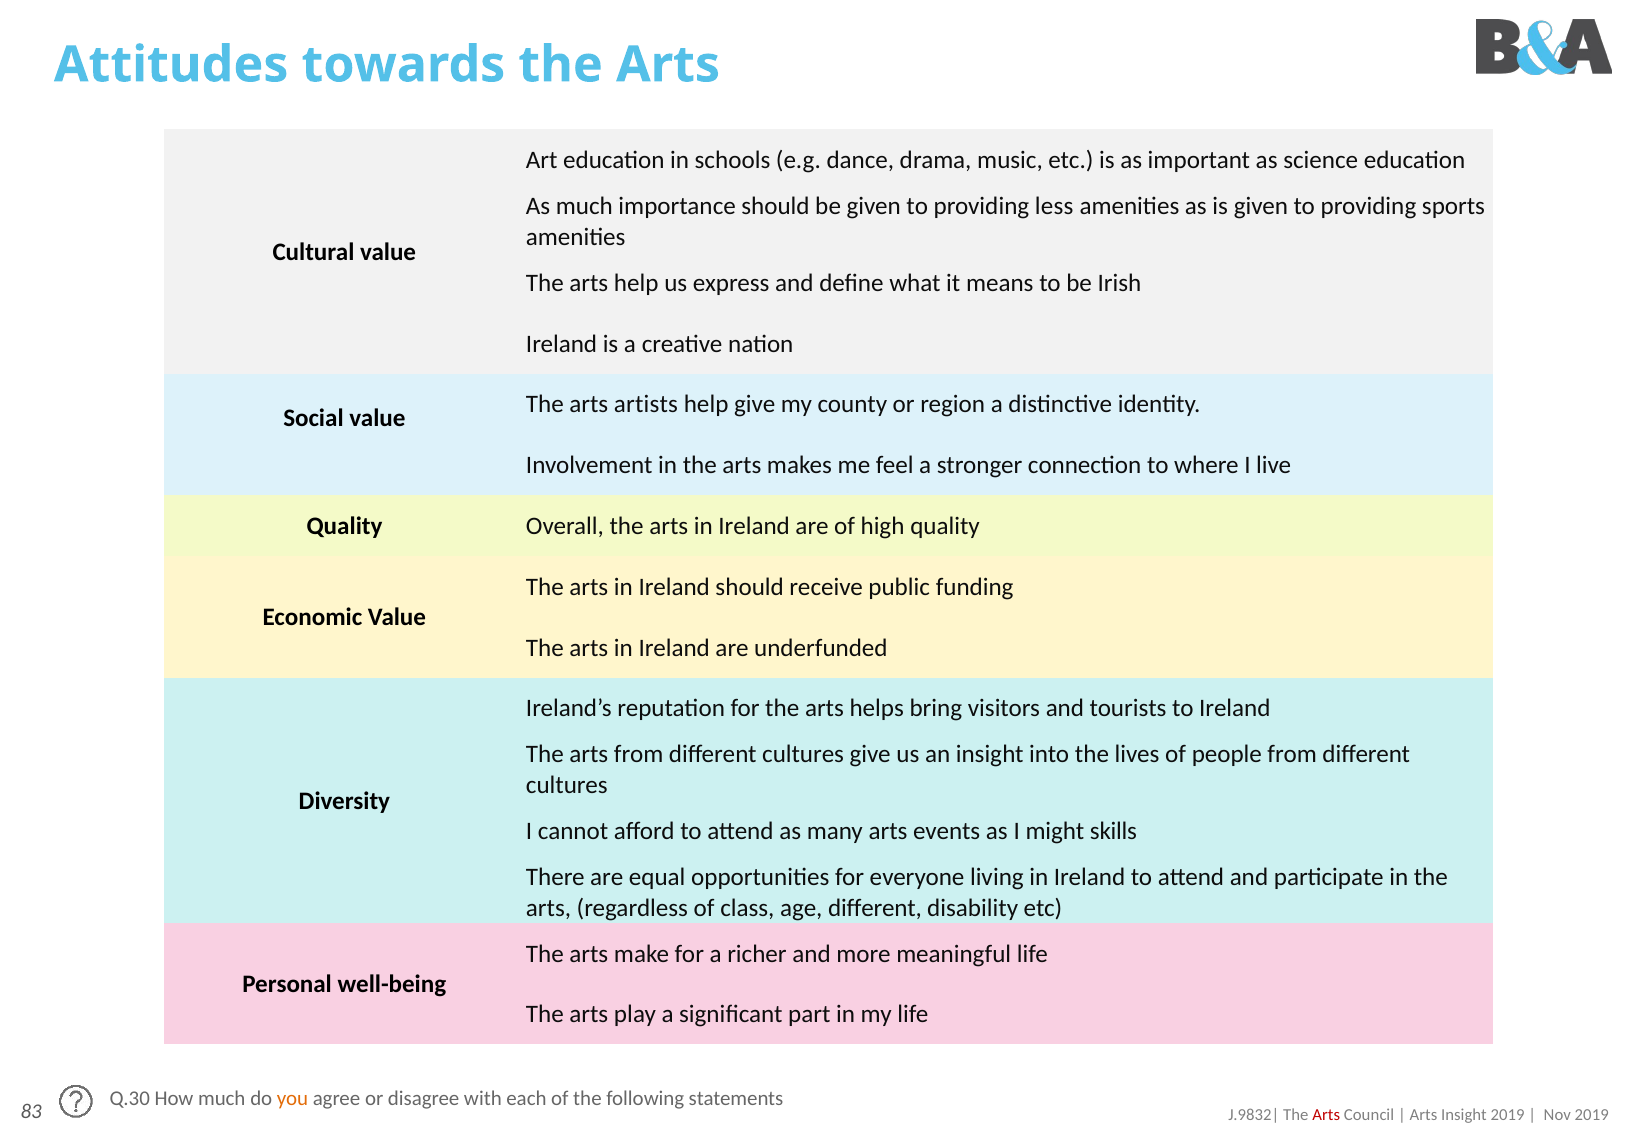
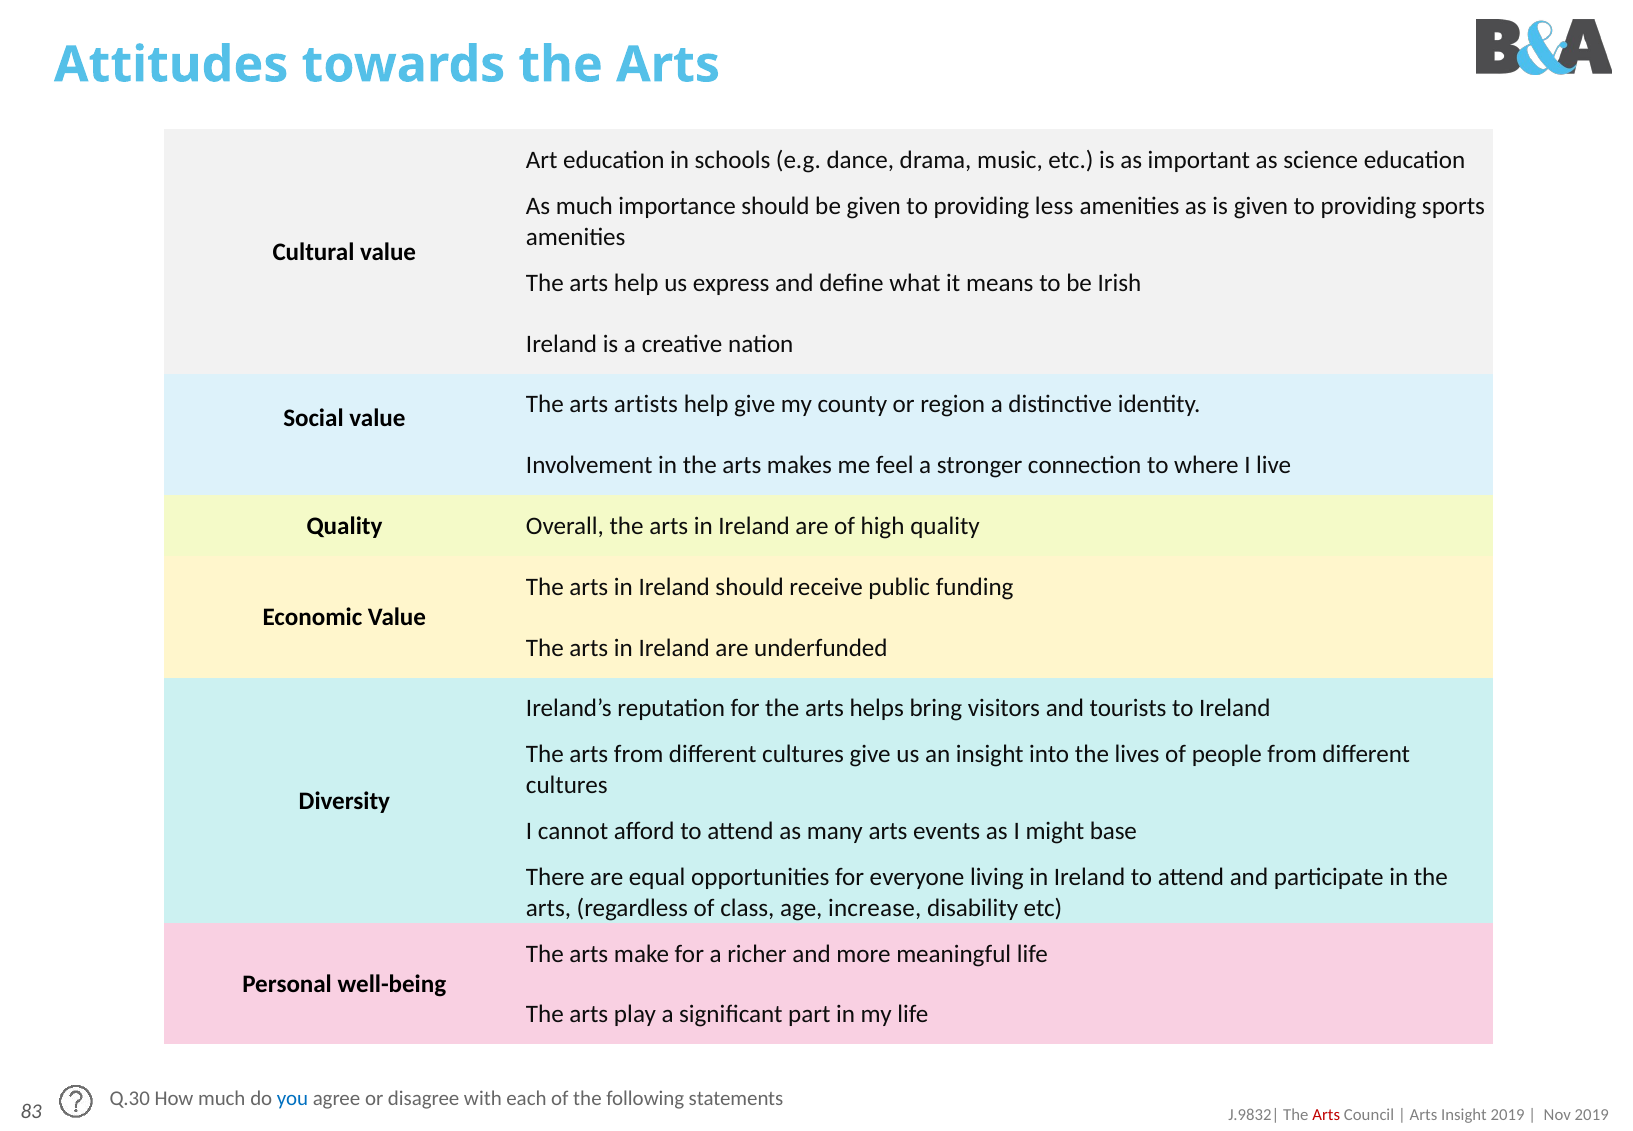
skills: skills -> base
age different: different -> increase
you colour: orange -> blue
